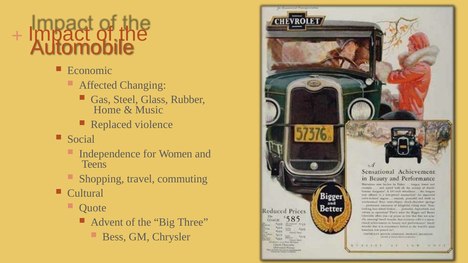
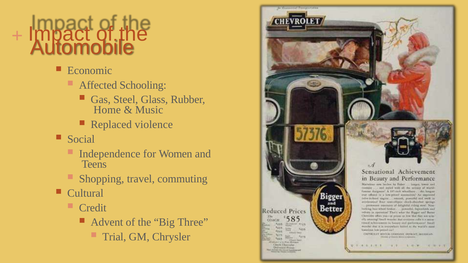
Changing: Changing -> Schooling
Quote: Quote -> Credit
Bess: Bess -> Trial
